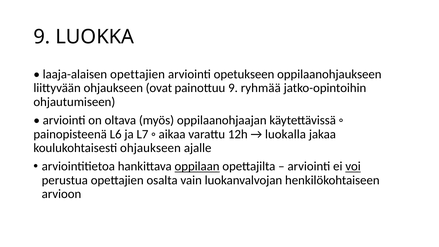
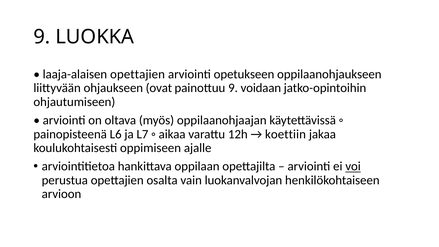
ryhmää: ryhmää -> voidaan
luokalla: luokalla -> koettiin
koulukohtaisesti ohjaukseen: ohjaukseen -> oppimiseen
oppilaan underline: present -> none
